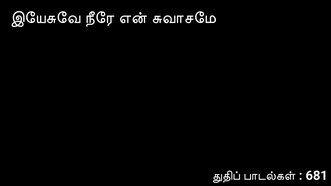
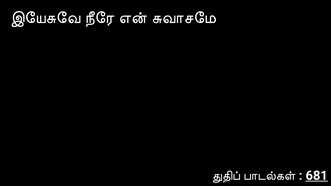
681 underline: none -> present
